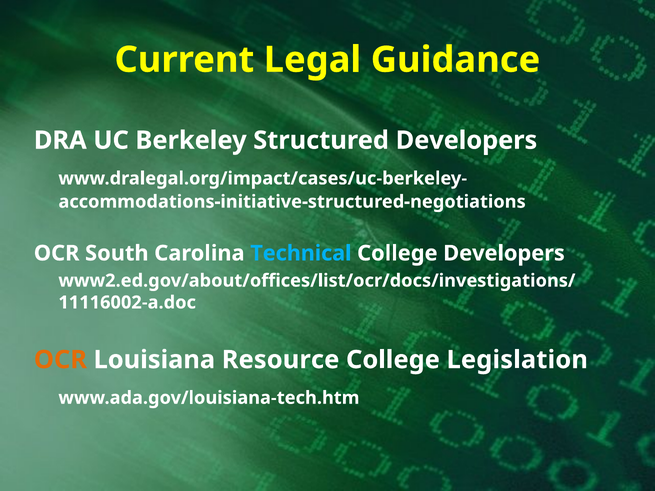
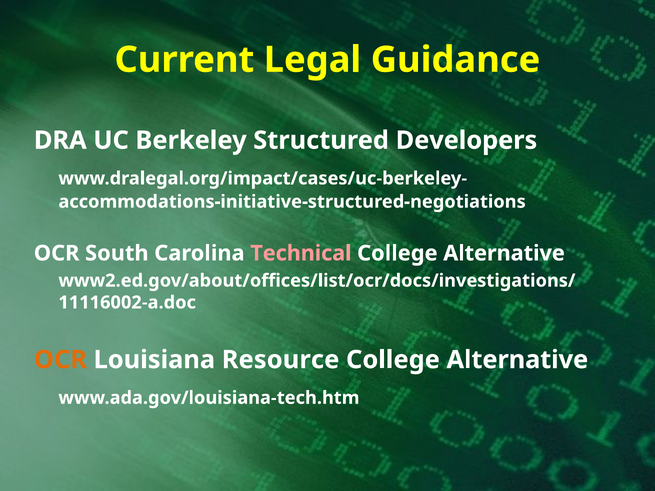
Technical colour: light blue -> pink
Developers at (504, 253): Developers -> Alternative
Legislation at (517, 360): Legislation -> Alternative
